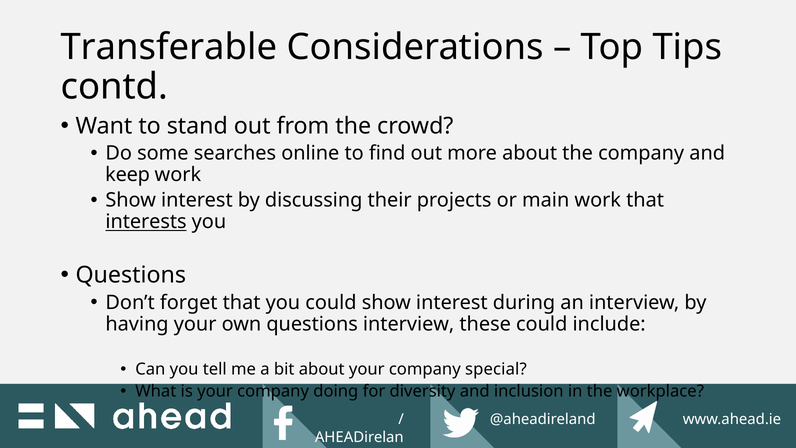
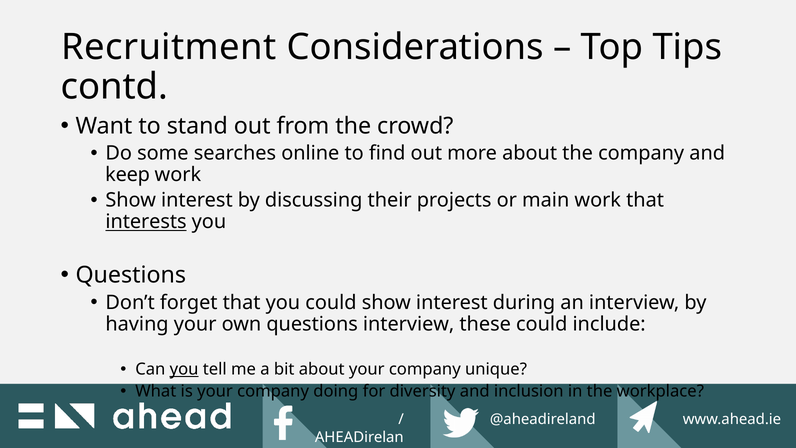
Transferable: Transferable -> Recruitment
you at (184, 369) underline: none -> present
special: special -> unique
